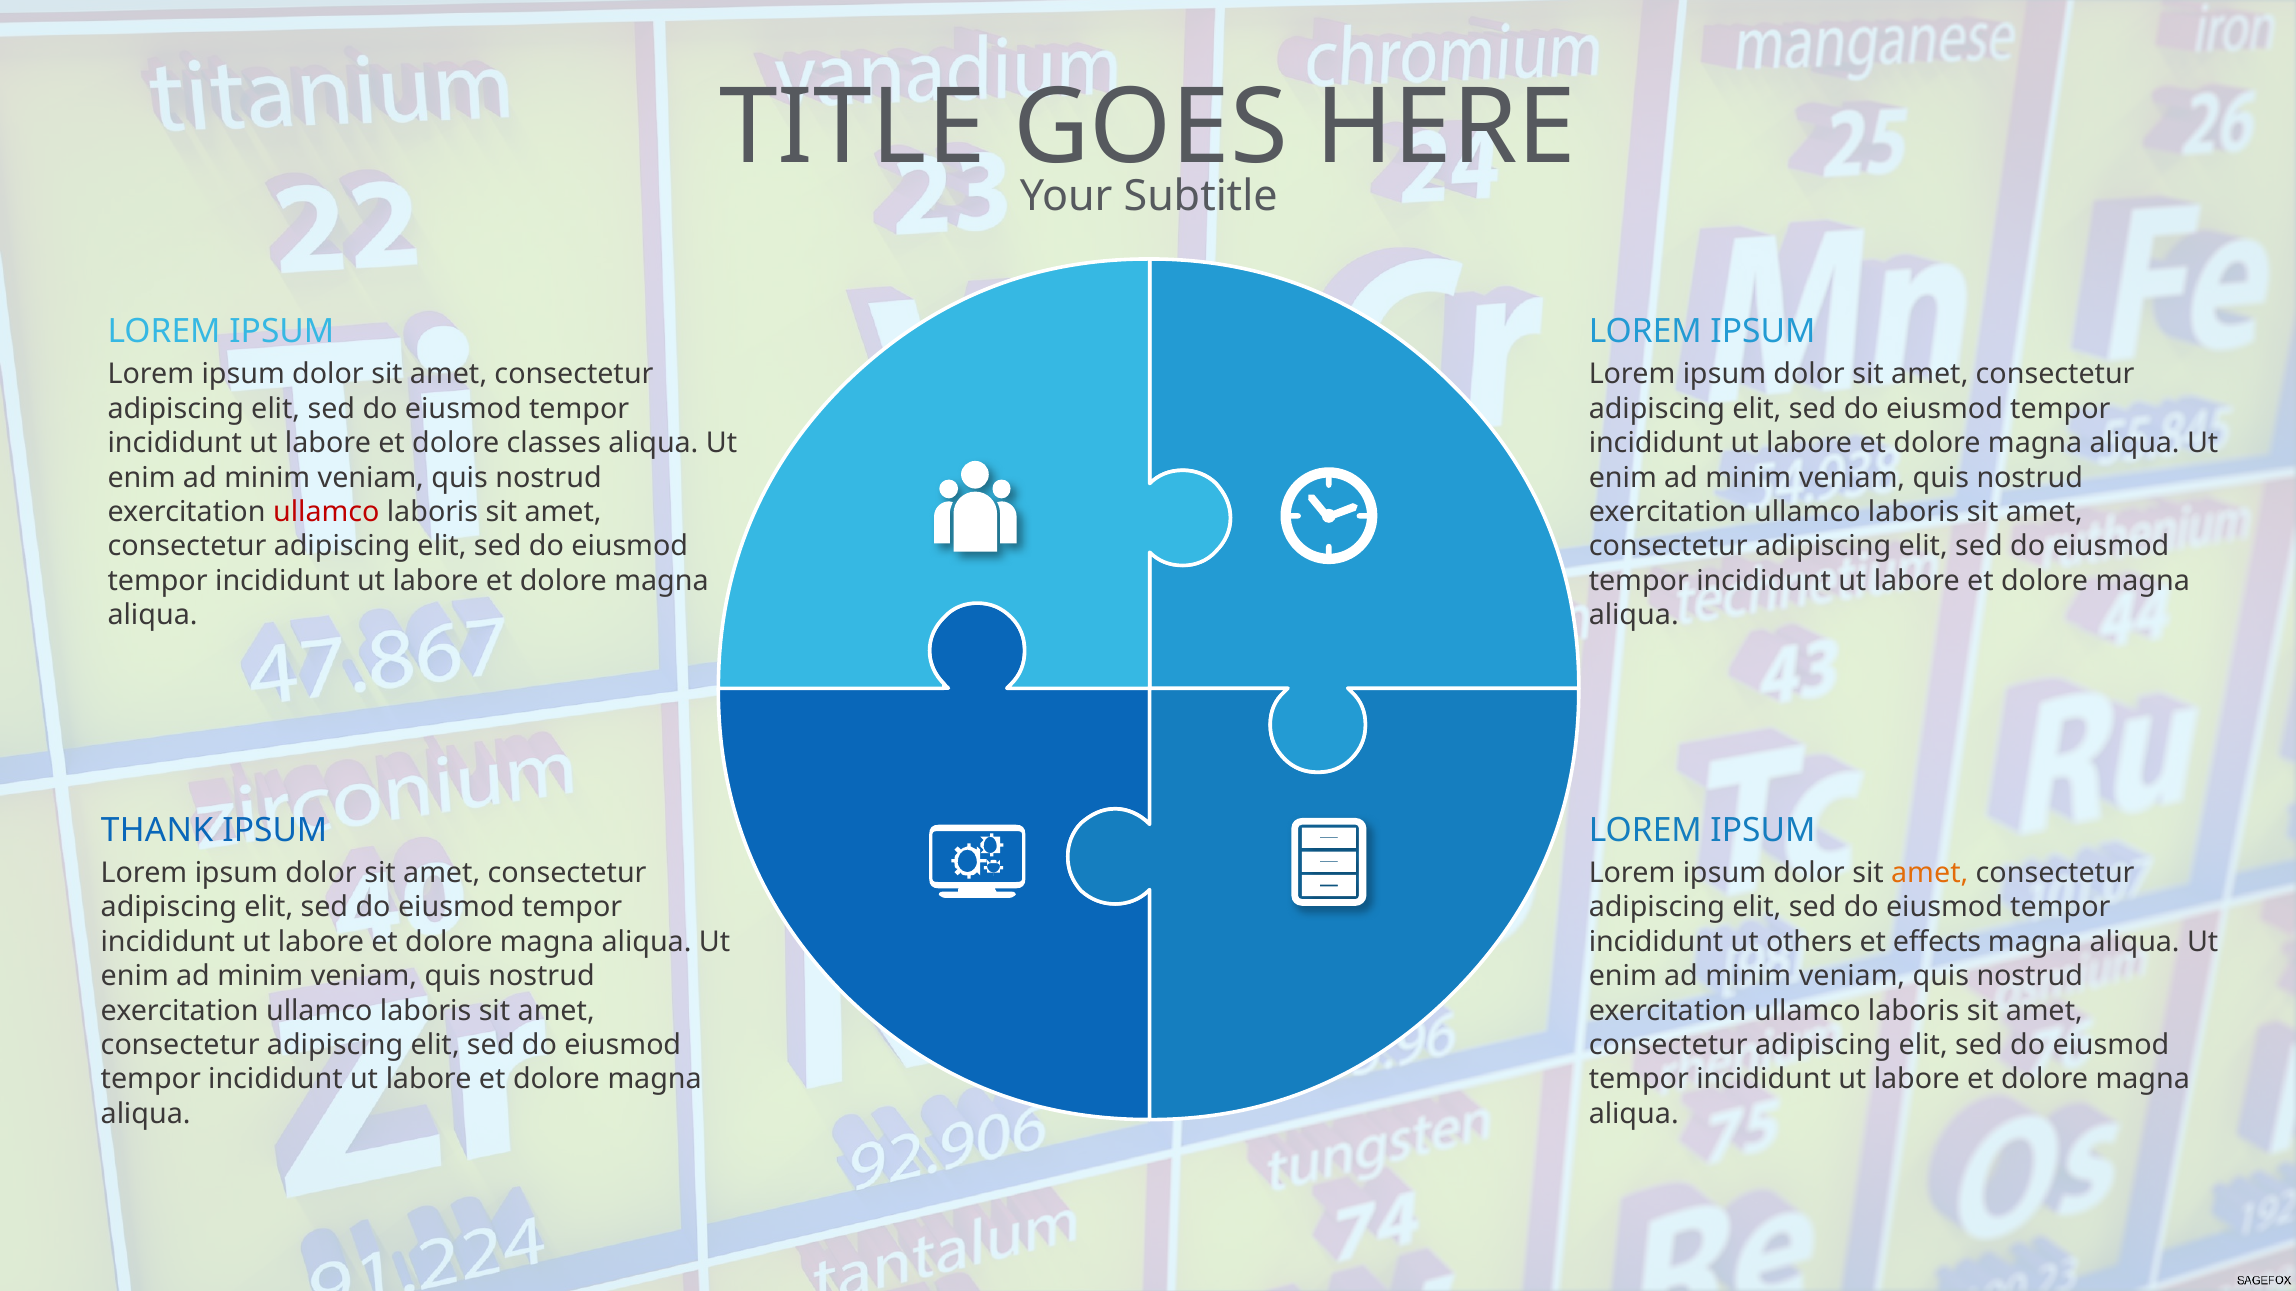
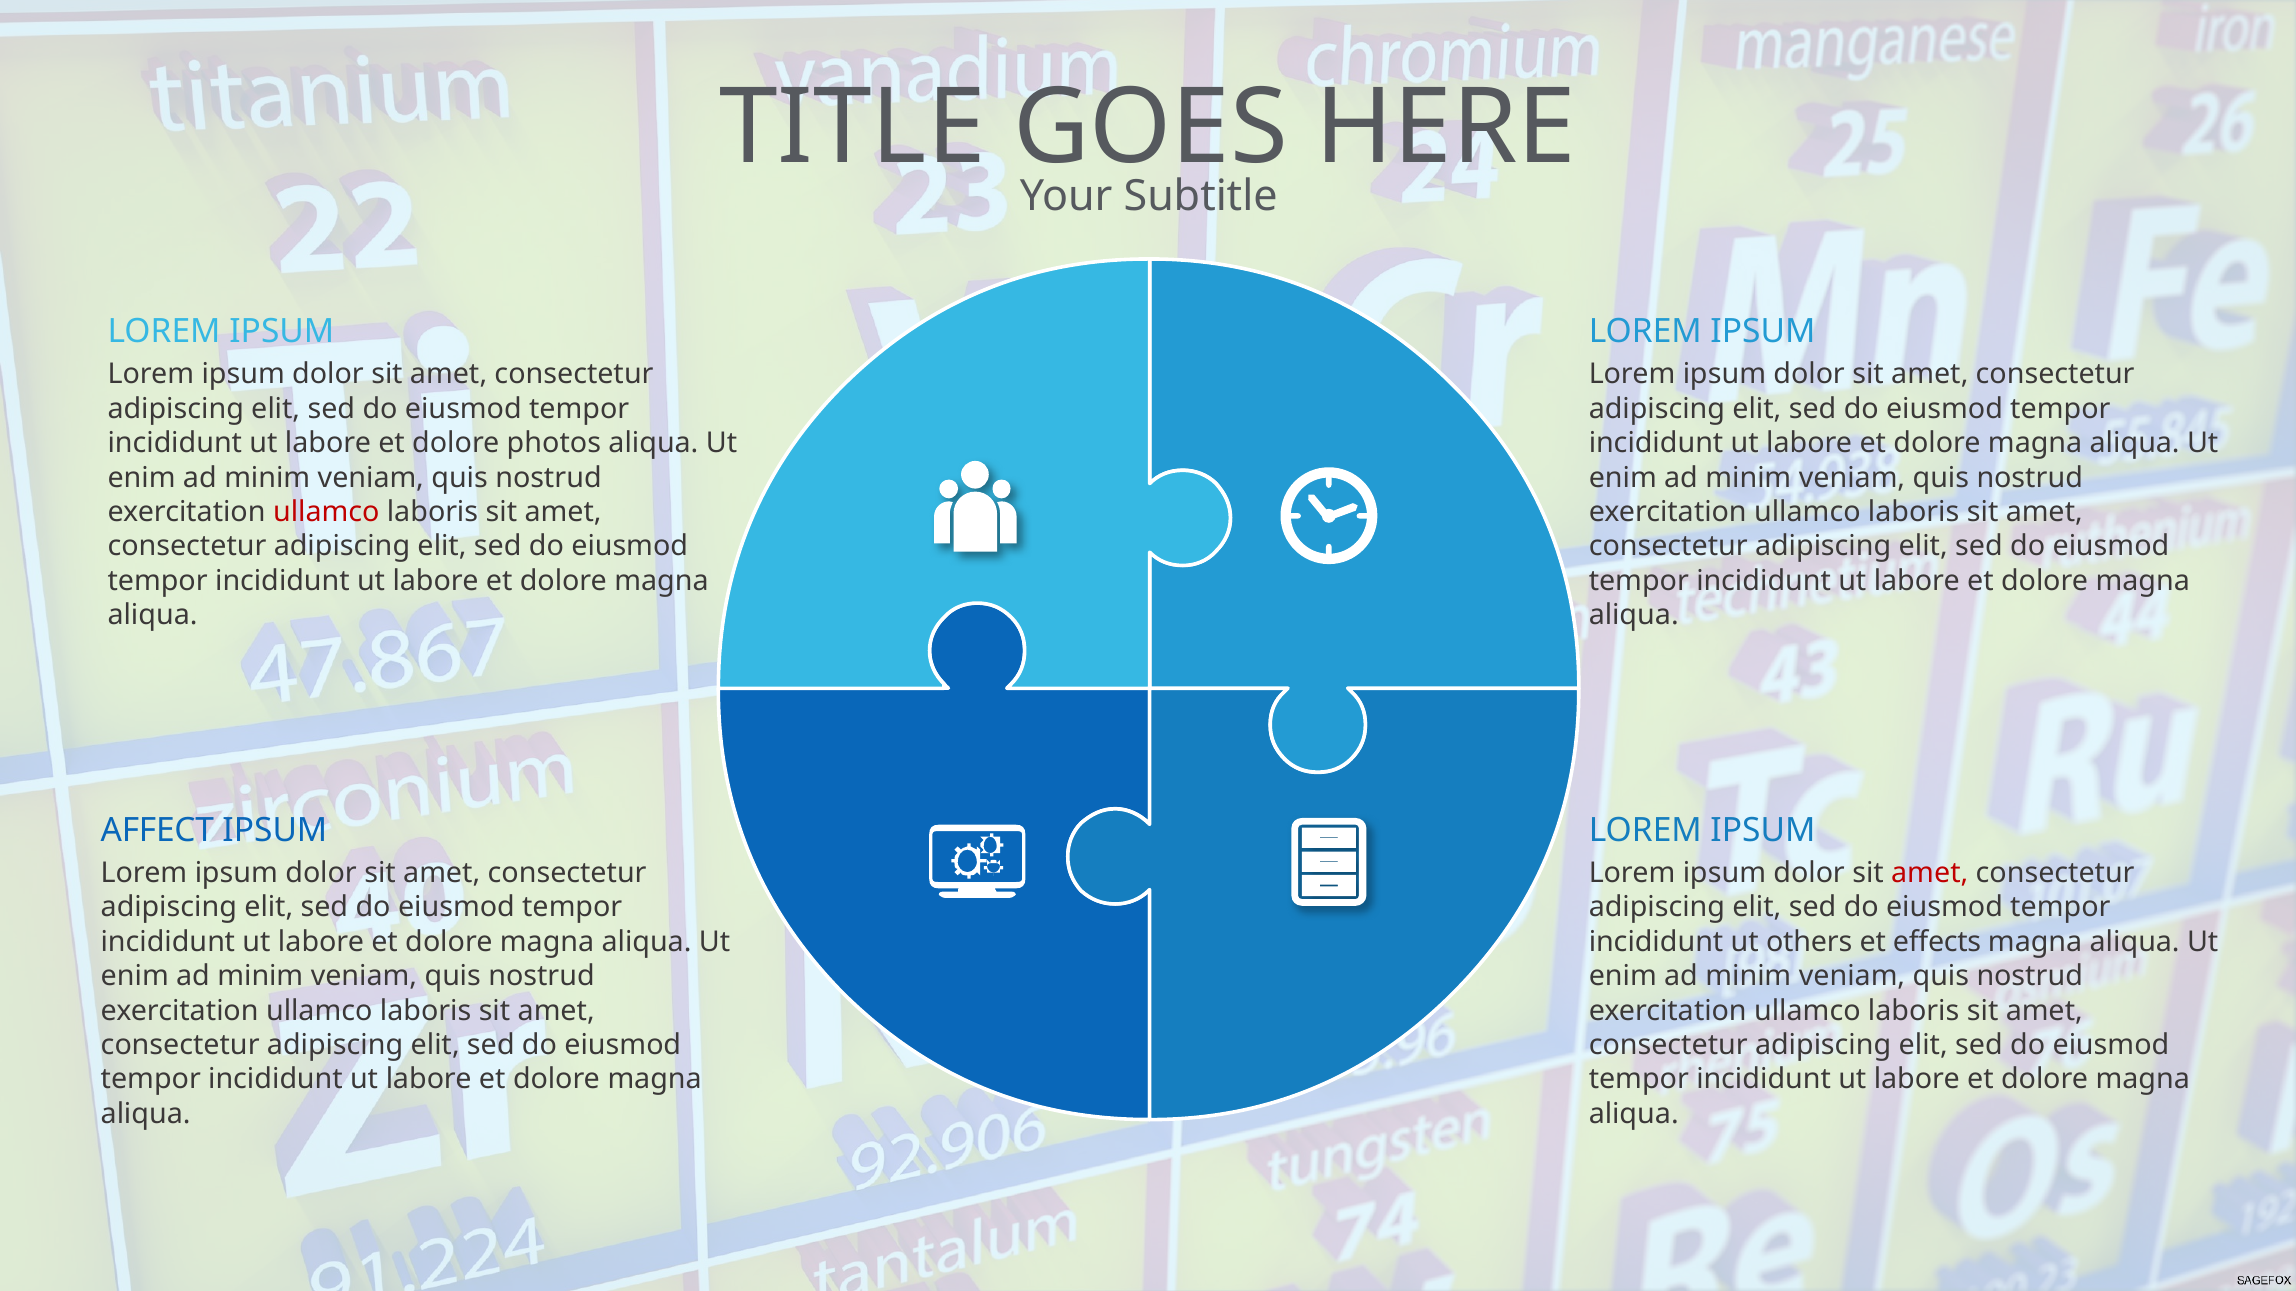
classes: classes -> photos
THANK: THANK -> AFFECT
amet at (1930, 873) colour: orange -> red
